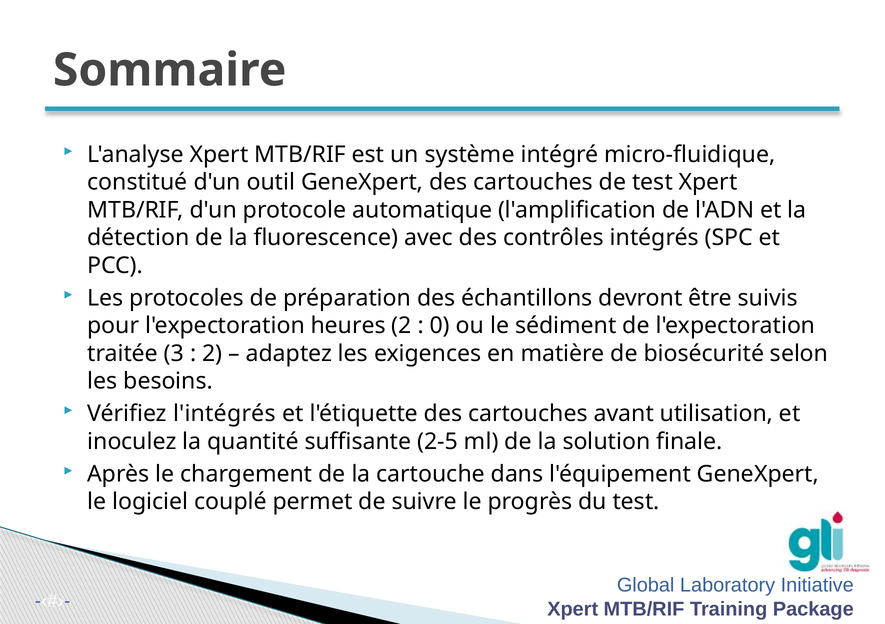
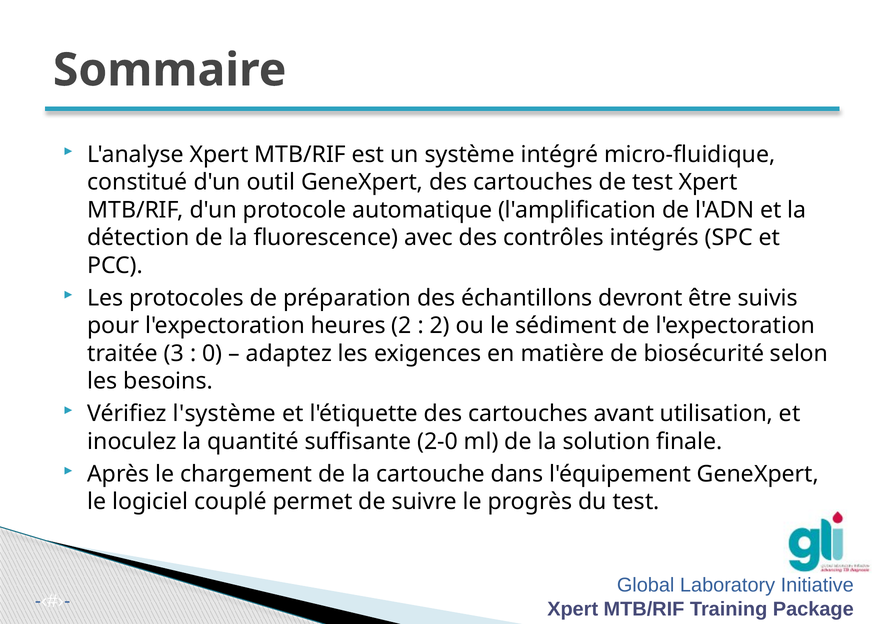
0 at (440, 326): 0 -> 2
2 at (212, 354): 2 -> 0
l'intégrés: l'intégrés -> l'système
2-5: 2-5 -> 2-0
